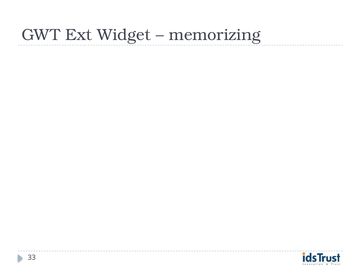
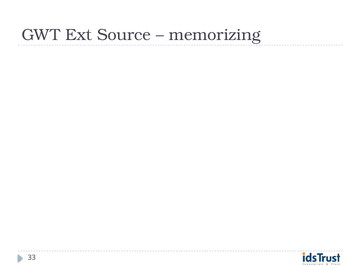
Widget: Widget -> Source
